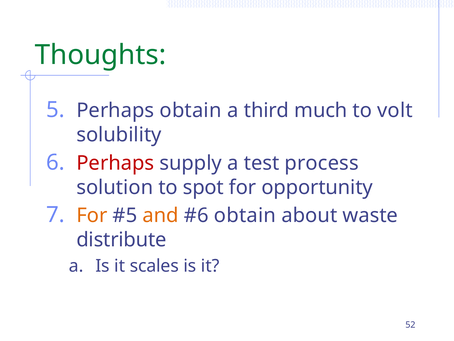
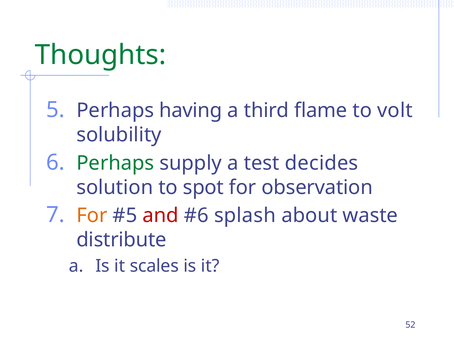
Perhaps obtain: obtain -> having
much: much -> flame
Perhaps at (115, 163) colour: red -> green
process: process -> decides
opportunity: opportunity -> observation
and colour: orange -> red
obtain at (245, 215): obtain -> splash
